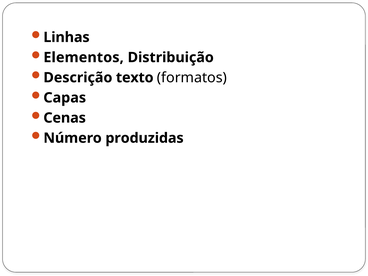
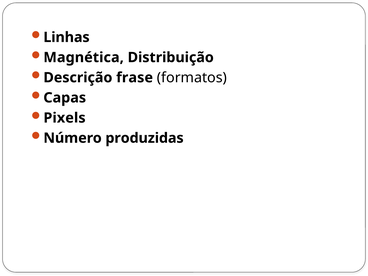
Elementos: Elementos -> Magnética
texto: texto -> frase
Cenas: Cenas -> Pixels
